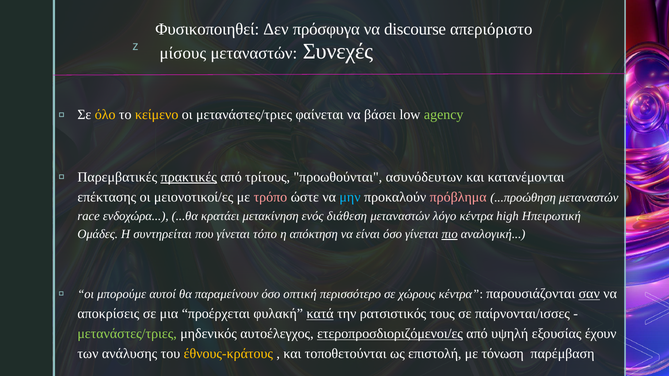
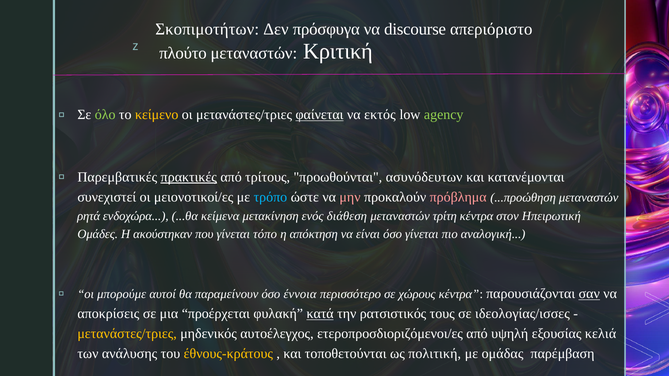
Φυσικοποιηθεί: Φυσικοποιηθεί -> Σκοπιμοτήτων
μίσους: μίσους -> πλούτο
Συνεχές: Συνεχές -> Κριτική
όλο colour: yellow -> light green
φαίνεται underline: none -> present
βάσει: βάσει -> εκτός
επέκτασης: επέκτασης -> συνεχιστεί
τρόπο colour: pink -> light blue
μην colour: light blue -> pink
race: race -> ρητά
κρατάει: κρατάει -> κείμενα
λόγο: λόγο -> τρίτη
high: high -> στον
συντηρείται: συντηρείται -> ακούστηκαν
πιο underline: present -> none
οπτική: οπτική -> έννοια
παίρνονται/ισσες: παίρνονται/ισσες -> ιδεολογίας/ισσες
μετανάστες/τριες at (127, 334) colour: light green -> yellow
ετεροπροσδιοριζόμενοι/ες underline: present -> none
έχουν: έχουν -> κελιά
επιστολή: επιστολή -> πολιτική
τόνωση: τόνωση -> ομάδας
